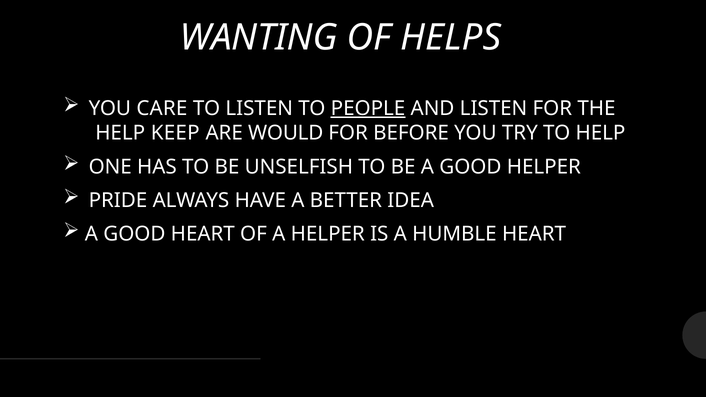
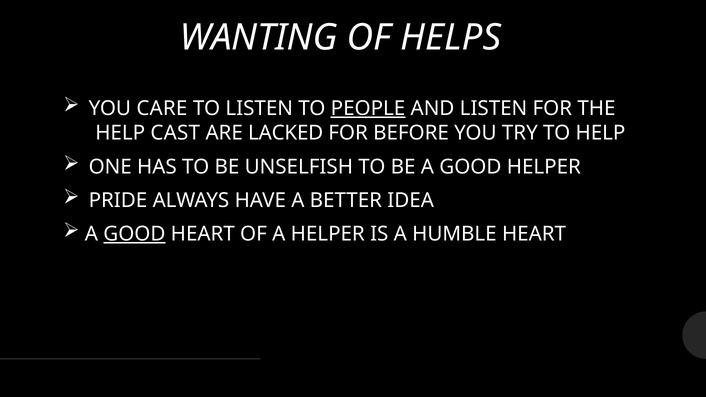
KEEP: KEEP -> CAST
WOULD: WOULD -> LACKED
GOOD at (134, 234) underline: none -> present
